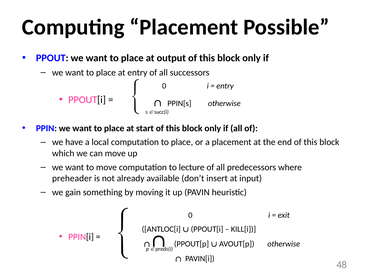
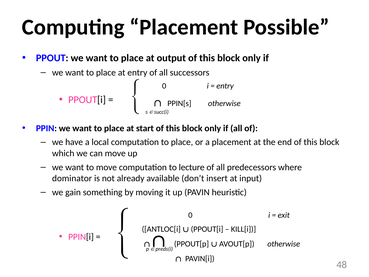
preheader: preheader -> dominator
